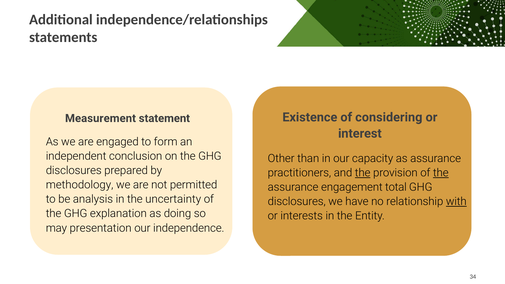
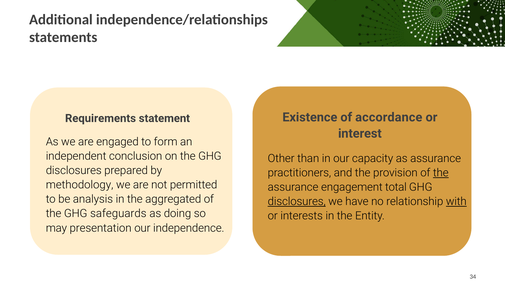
Measurement: Measurement -> Requirements
considering: considering -> accordance
the at (363, 173) underline: present -> none
uncertainty: uncertainty -> aggregated
disclosures at (297, 202) underline: none -> present
explanation: explanation -> safeguards
